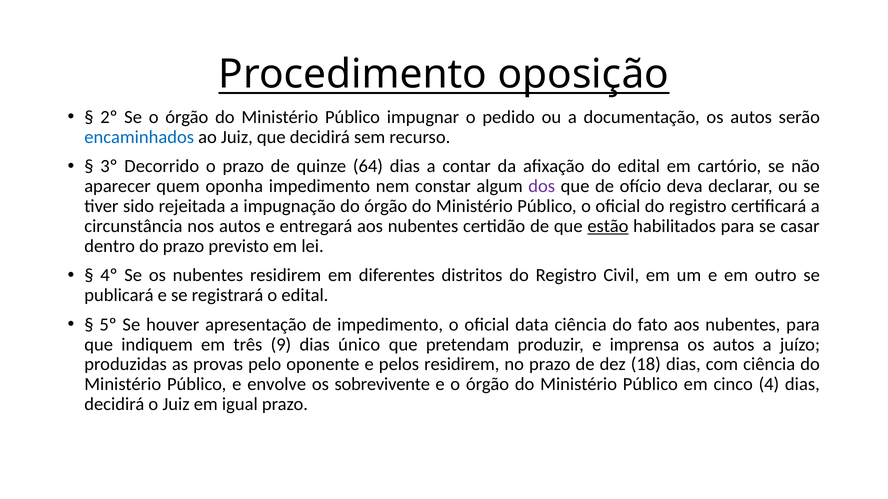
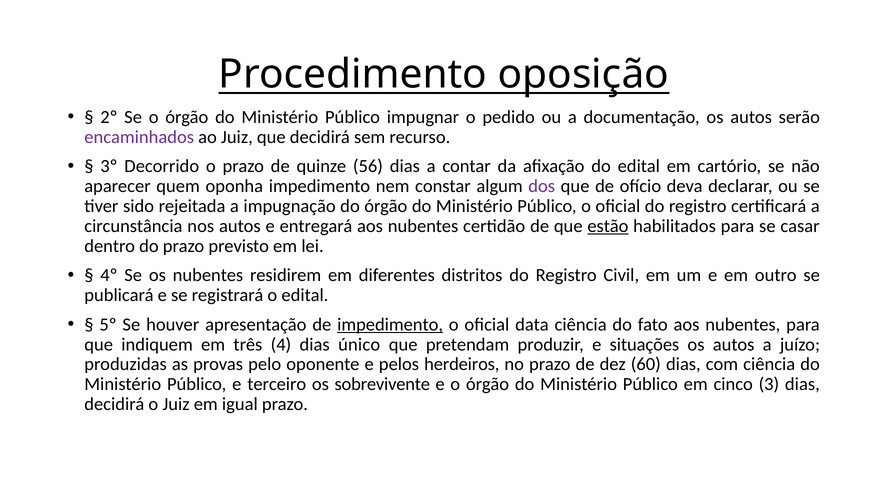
encaminhados colour: blue -> purple
64: 64 -> 56
impedimento at (390, 325) underline: none -> present
9: 9 -> 4
imprensa: imprensa -> situações
pelos residirem: residirem -> herdeiros
18: 18 -> 60
envolve: envolve -> terceiro
4: 4 -> 3
